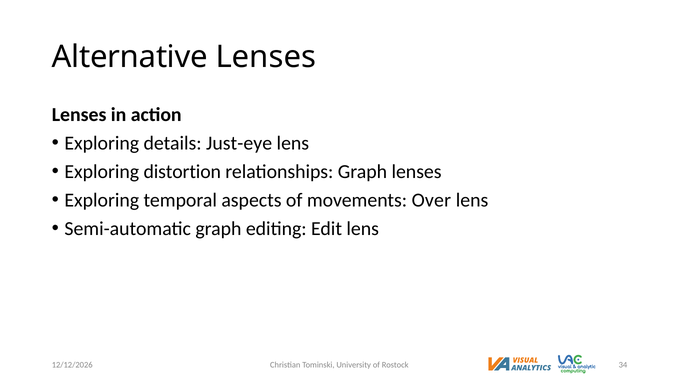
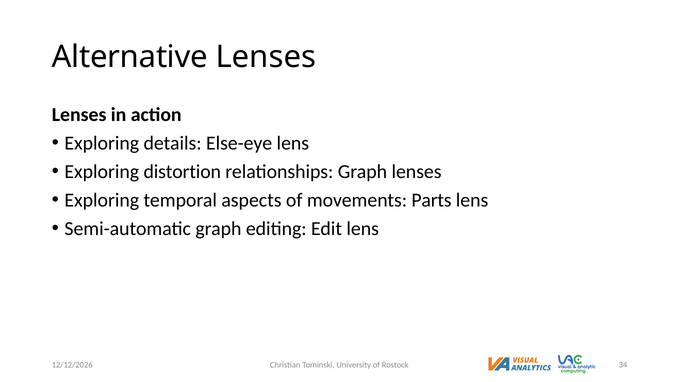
Just-eye: Just-eye -> Else-eye
Over: Over -> Parts
